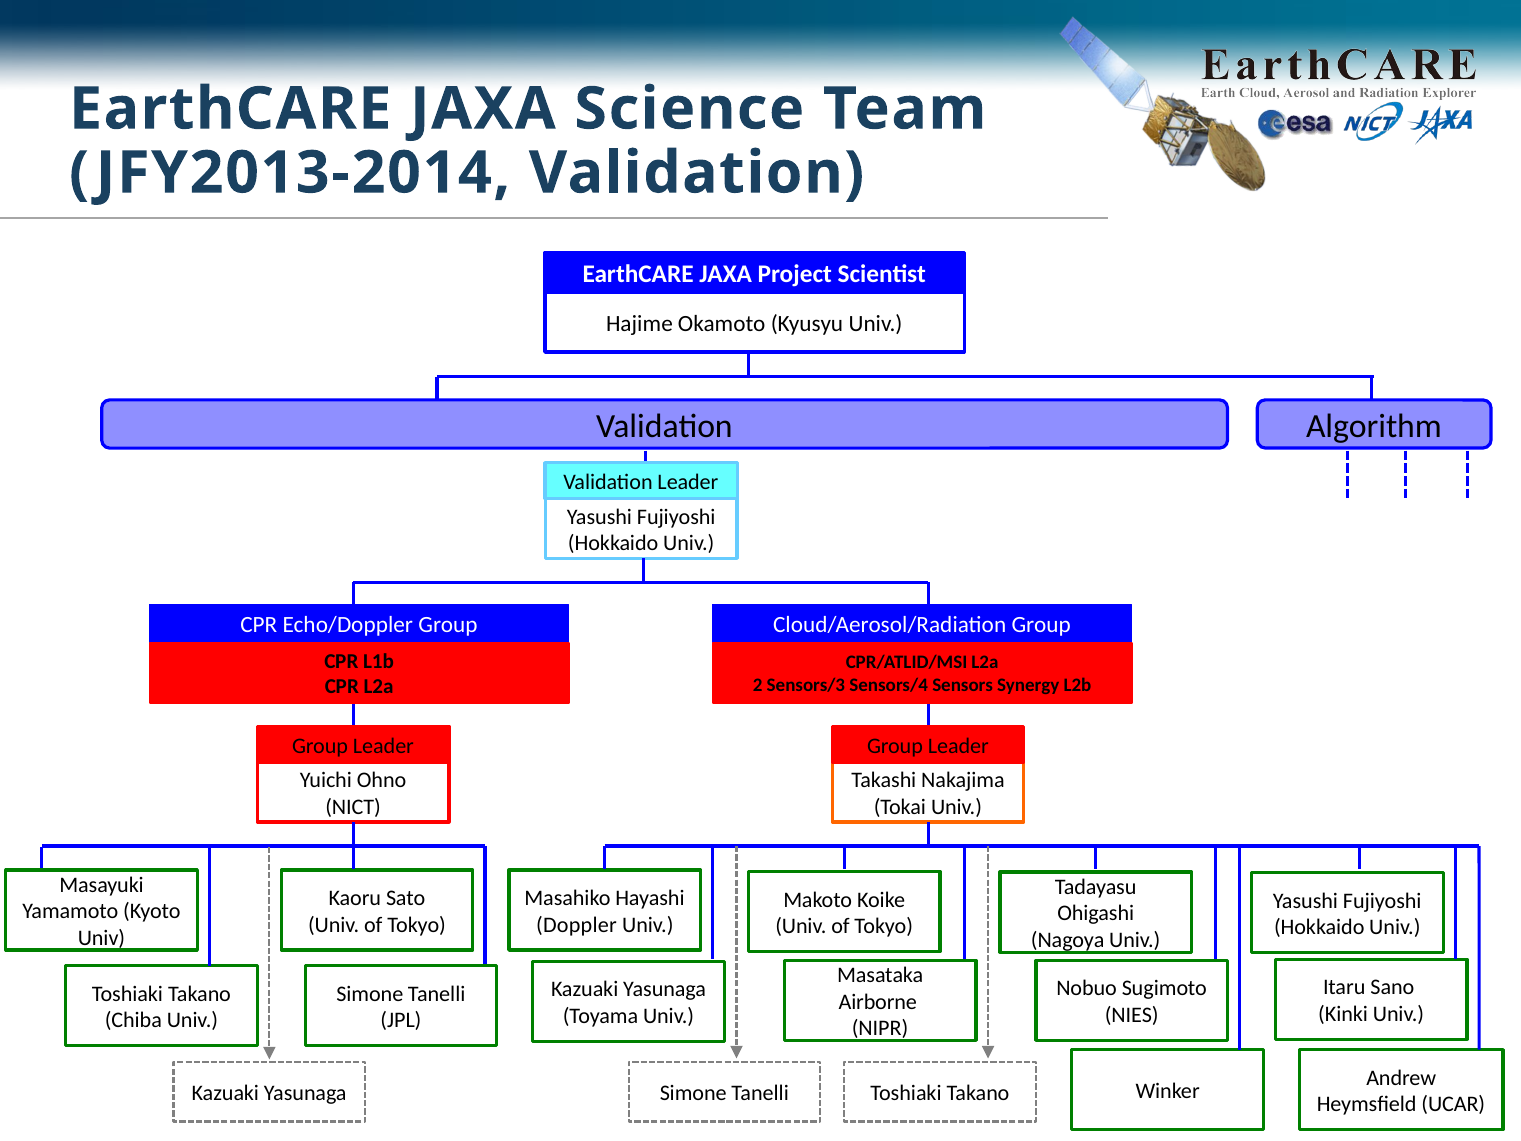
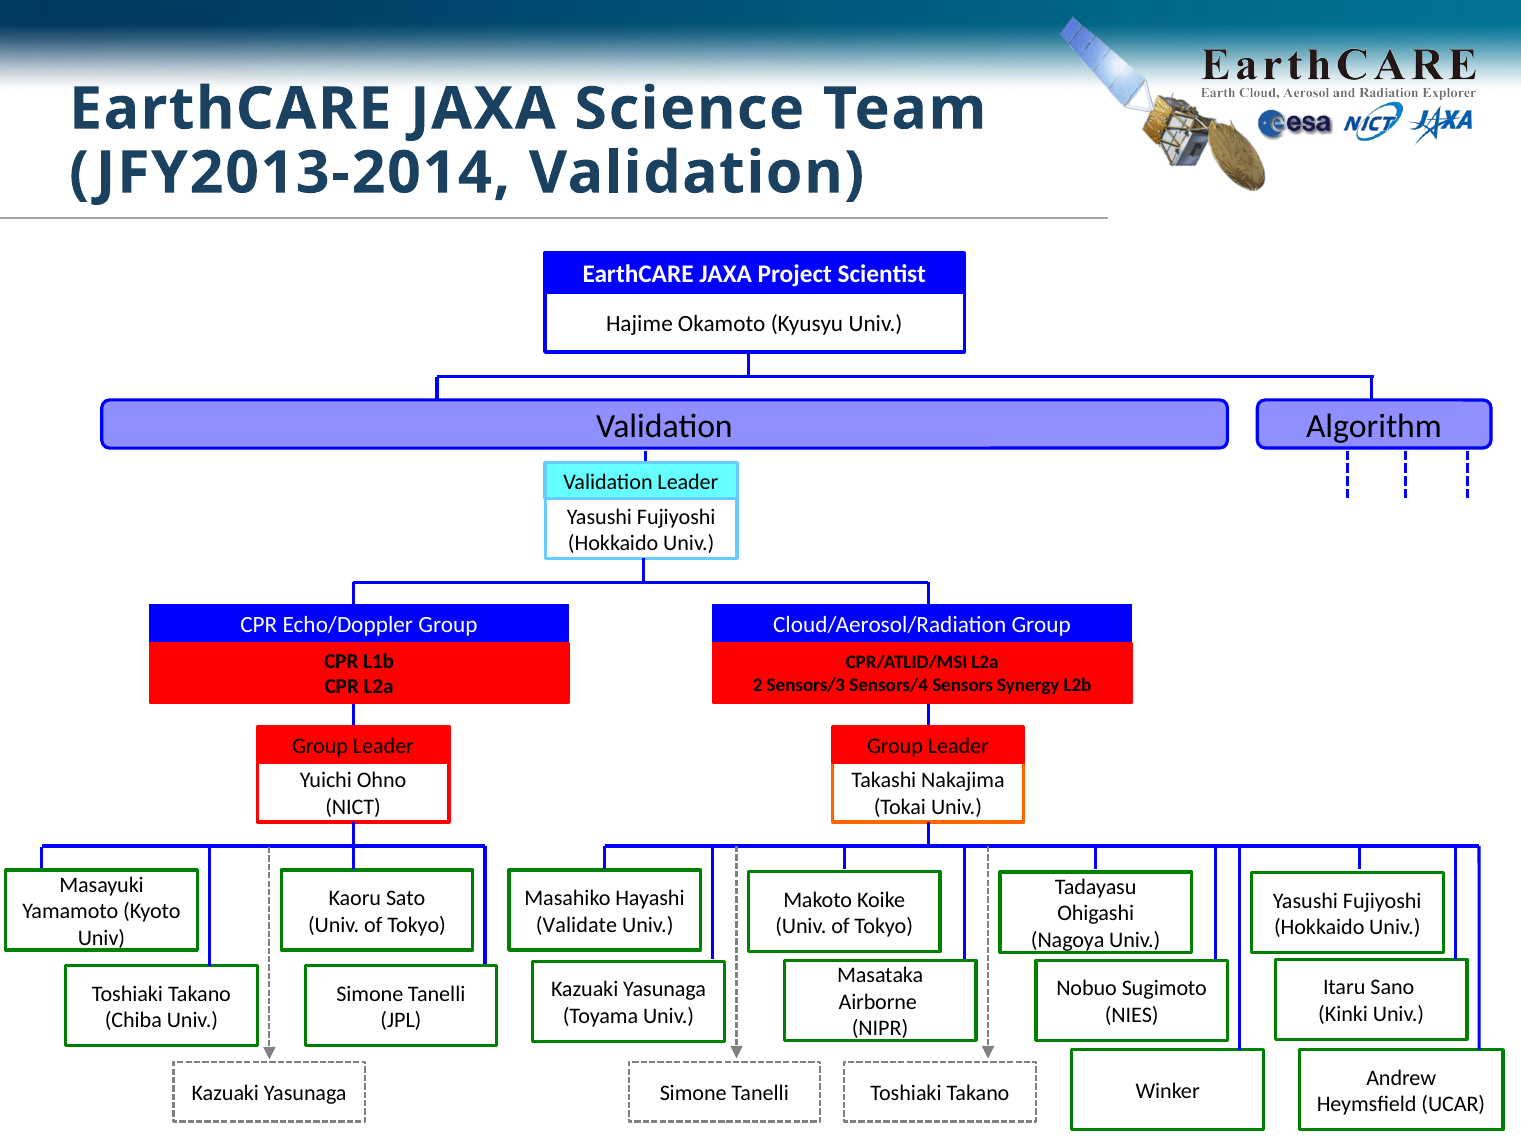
Doppler: Doppler -> Validate
